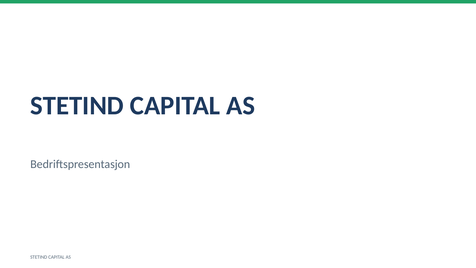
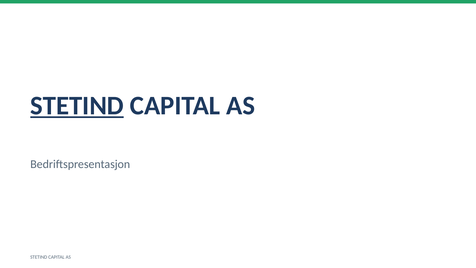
STETIND at (77, 106) underline: none -> present
